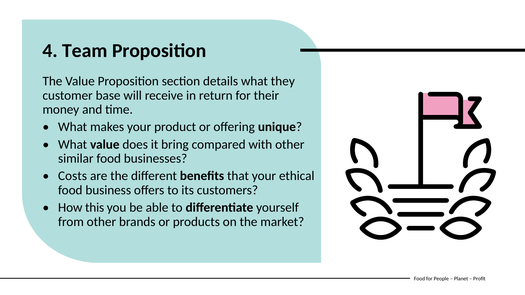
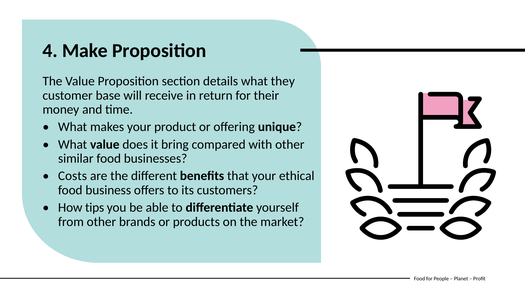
Team: Team -> Make
this: this -> tips
